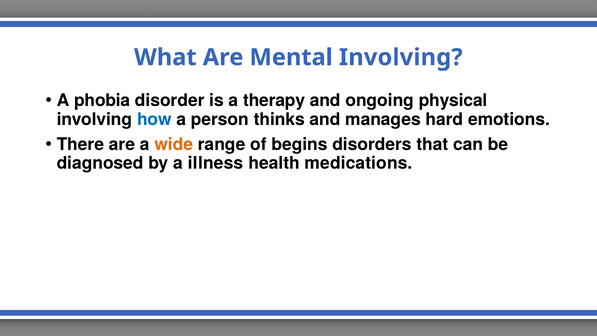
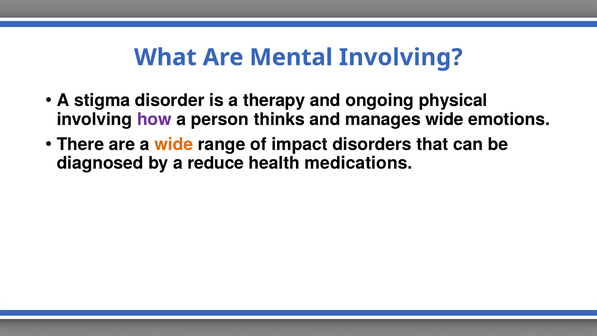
phobia: phobia -> stigma
how colour: blue -> purple
manages hard: hard -> wide
begins: begins -> impact
illness: illness -> reduce
